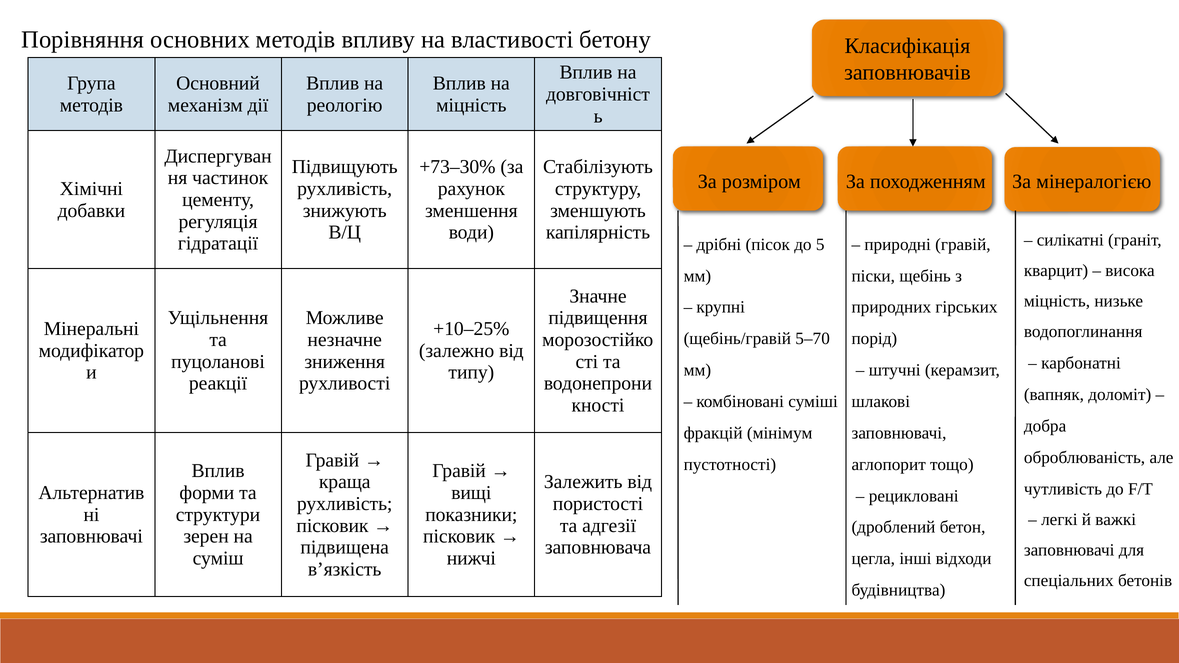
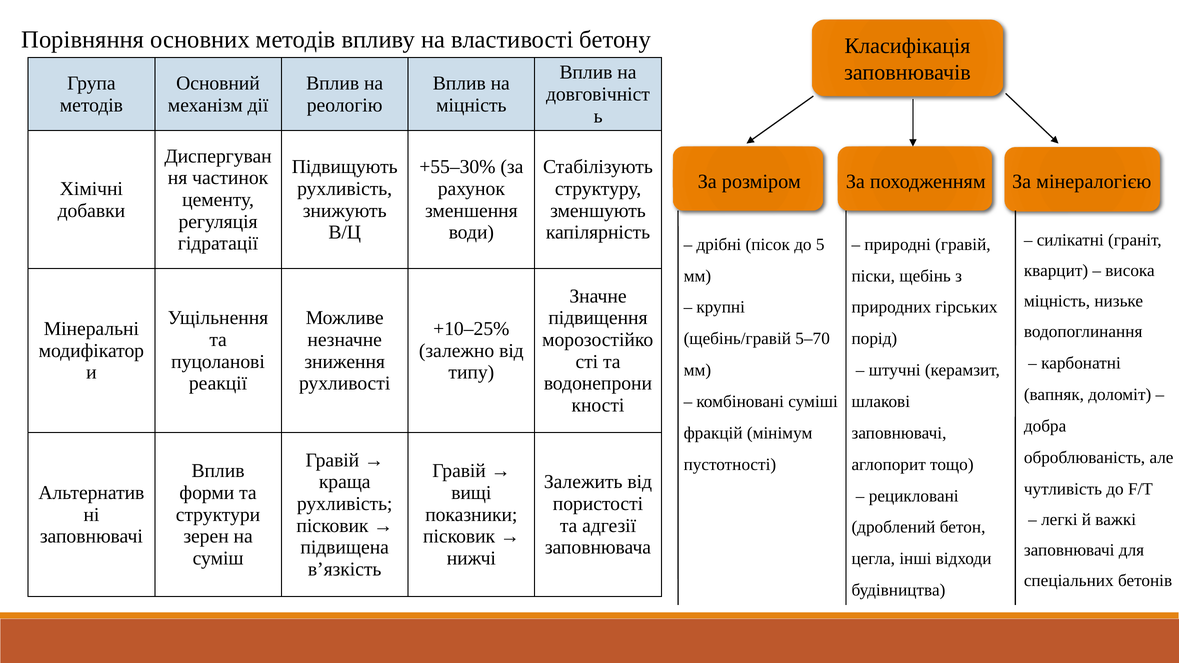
+73–30%: +73–30% -> +55–30%
